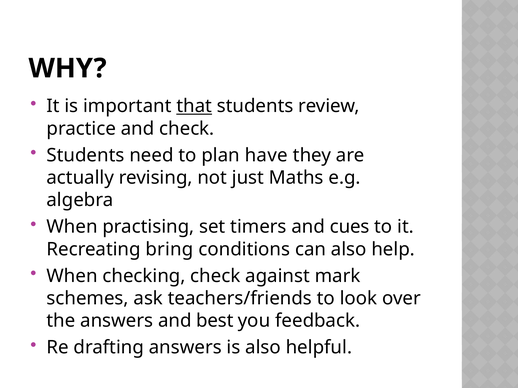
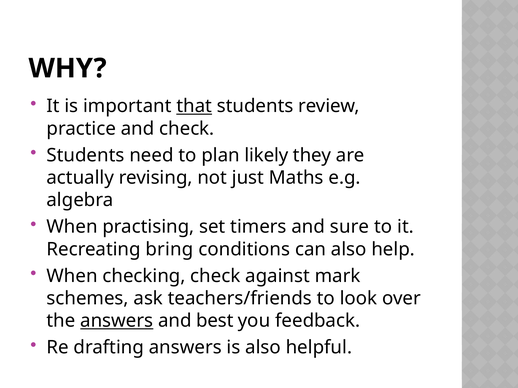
have: have -> likely
cues: cues -> sure
answers at (117, 321) underline: none -> present
